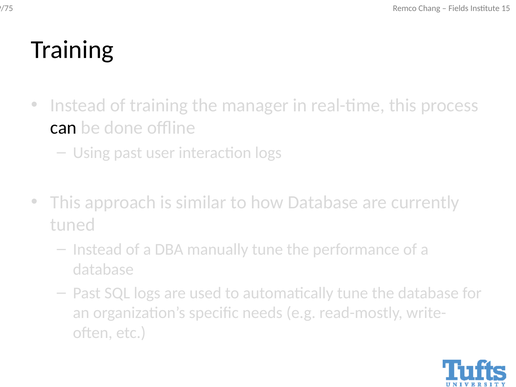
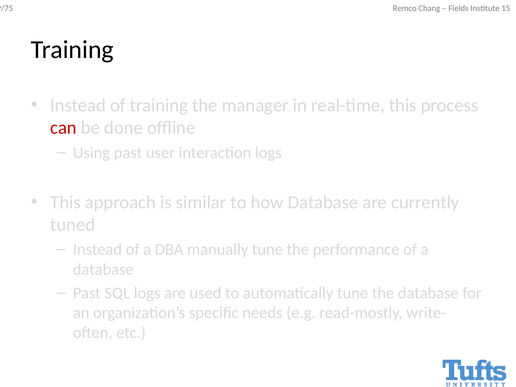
can colour: black -> red
